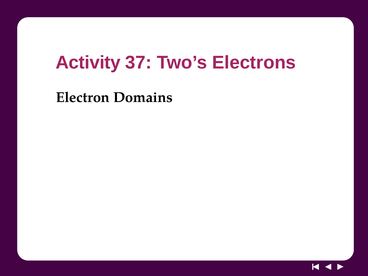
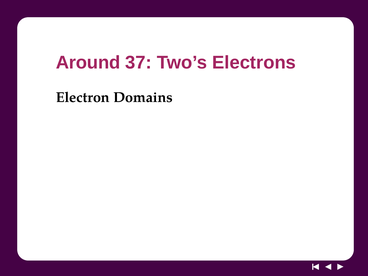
Activity: Activity -> Around
